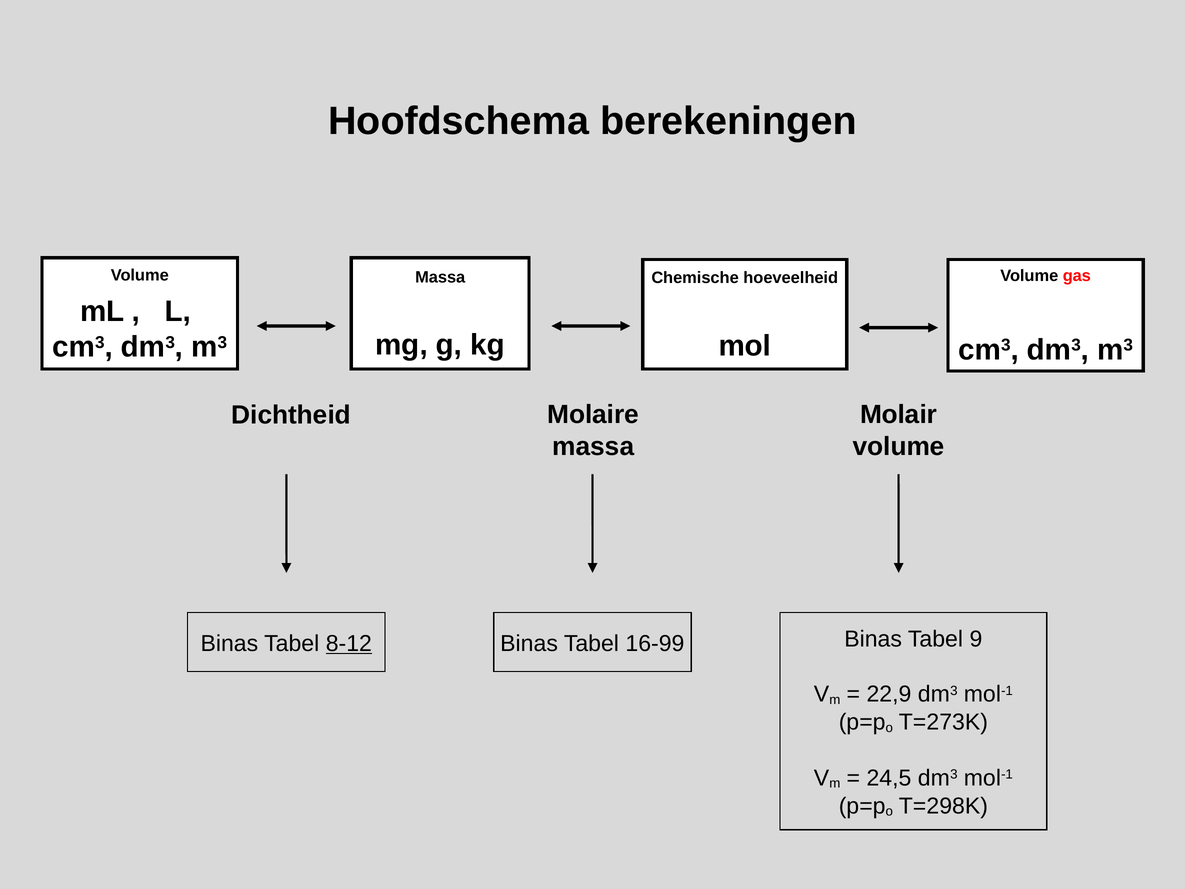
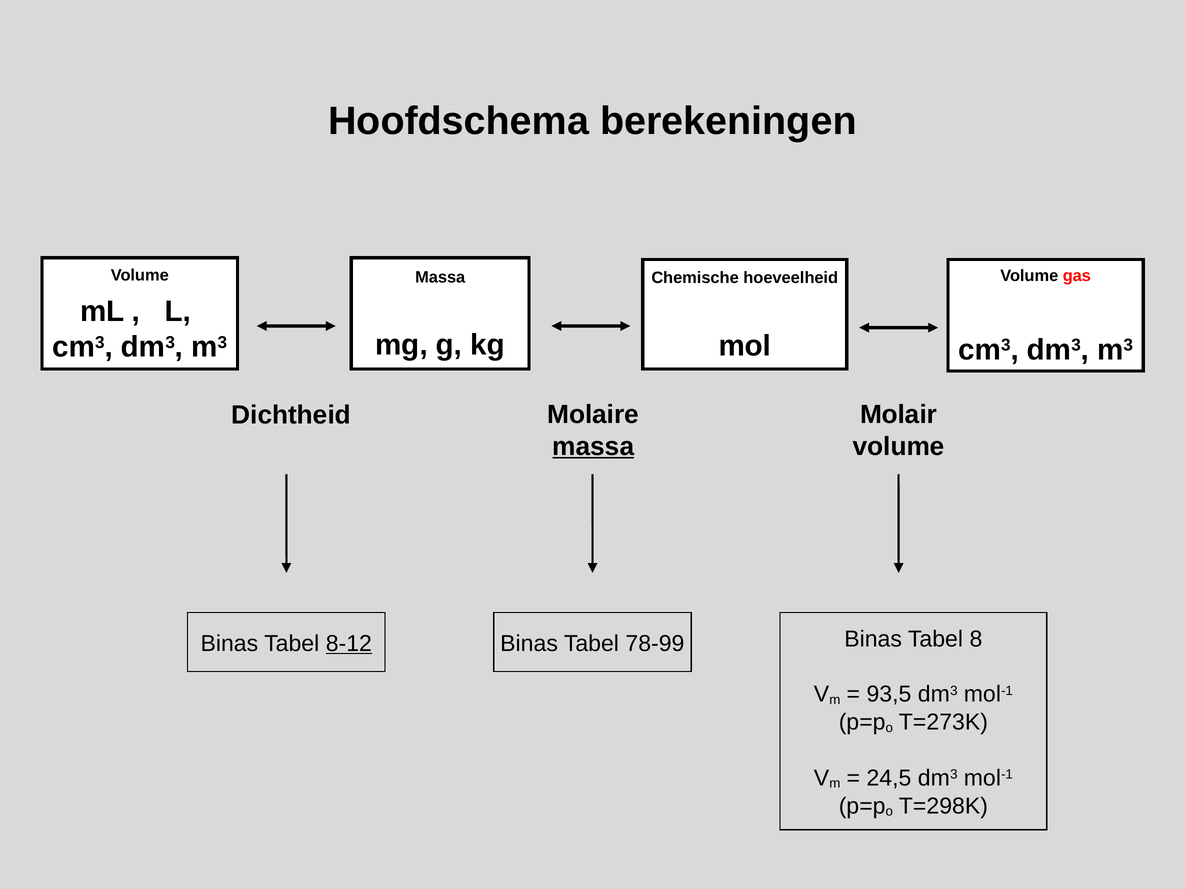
massa at (593, 446) underline: none -> present
16-99: 16-99 -> 78-99
9: 9 -> 8
22,9: 22,9 -> 93,5
